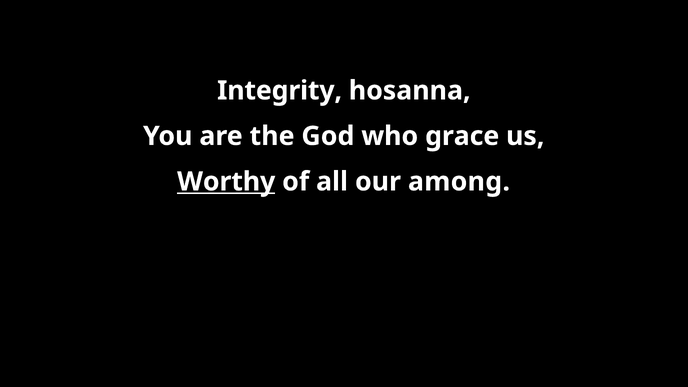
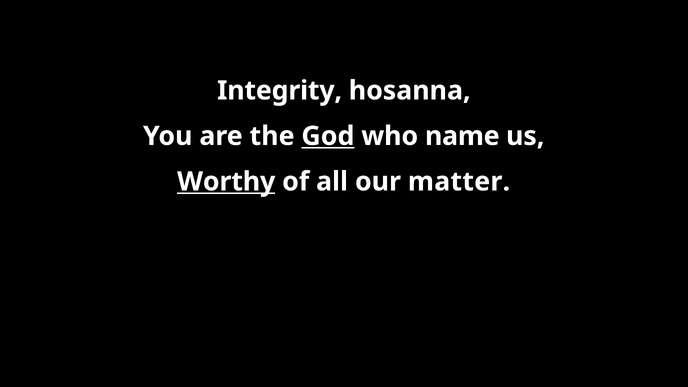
God underline: none -> present
grace: grace -> name
among: among -> matter
